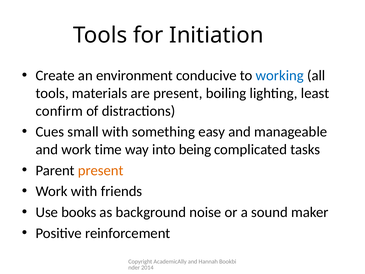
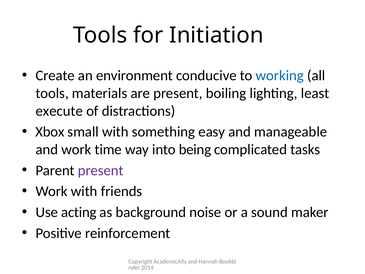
confirm: confirm -> execute
Cues: Cues -> Xbox
present at (101, 170) colour: orange -> purple
books: books -> acting
